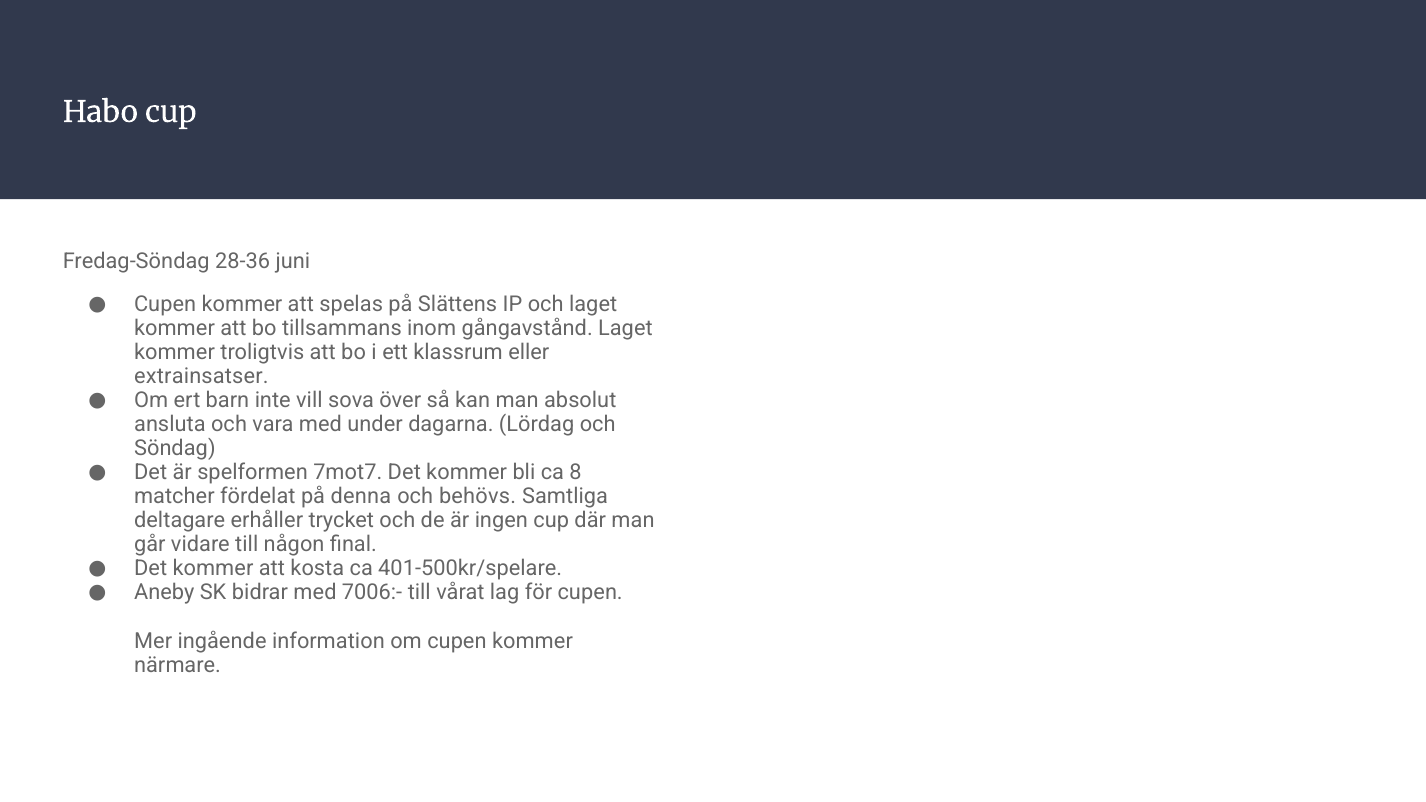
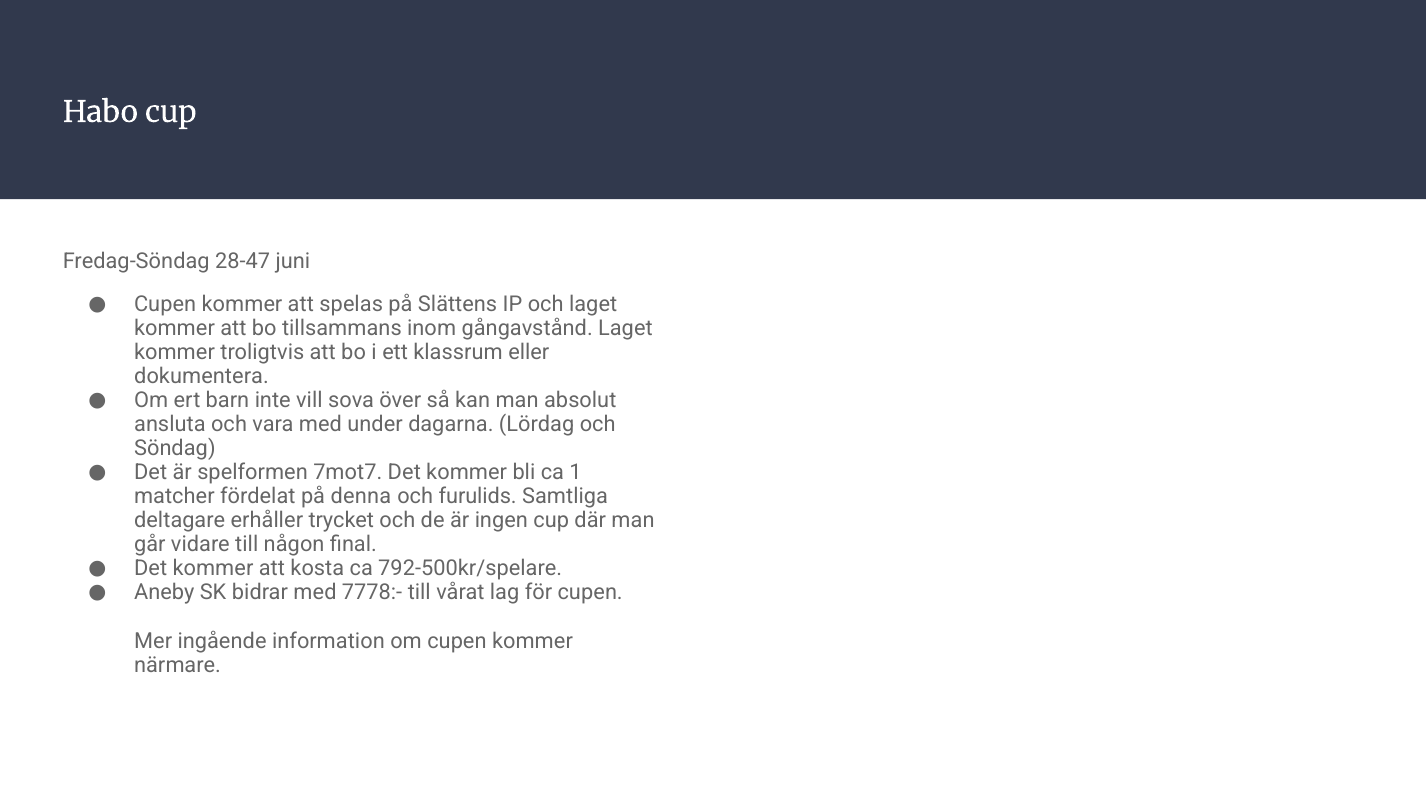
28-36: 28-36 -> 28-47
extrainsatser: extrainsatser -> dokumentera
8: 8 -> 1
behövs: behövs -> furulids
401-500kr/spelare: 401-500kr/spelare -> 792-500kr/spelare
7006:-: 7006:- -> 7778:-
